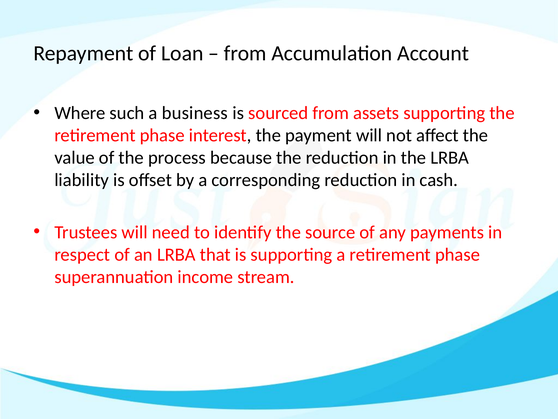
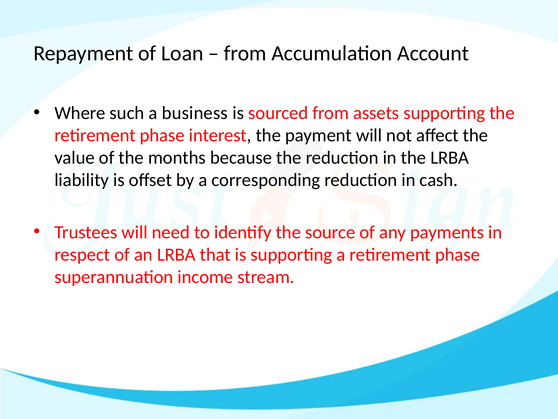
process: process -> months
